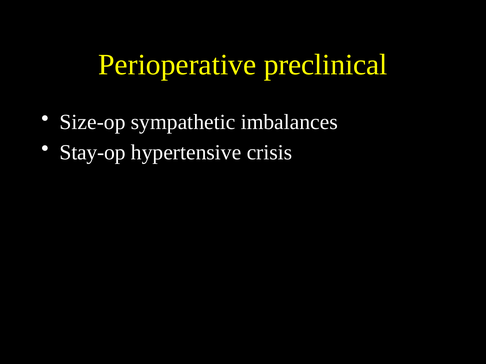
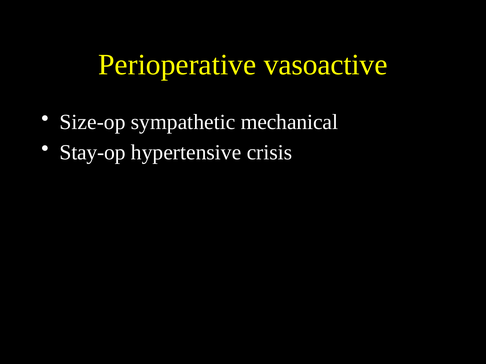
preclinical: preclinical -> vasoactive
imbalances: imbalances -> mechanical
